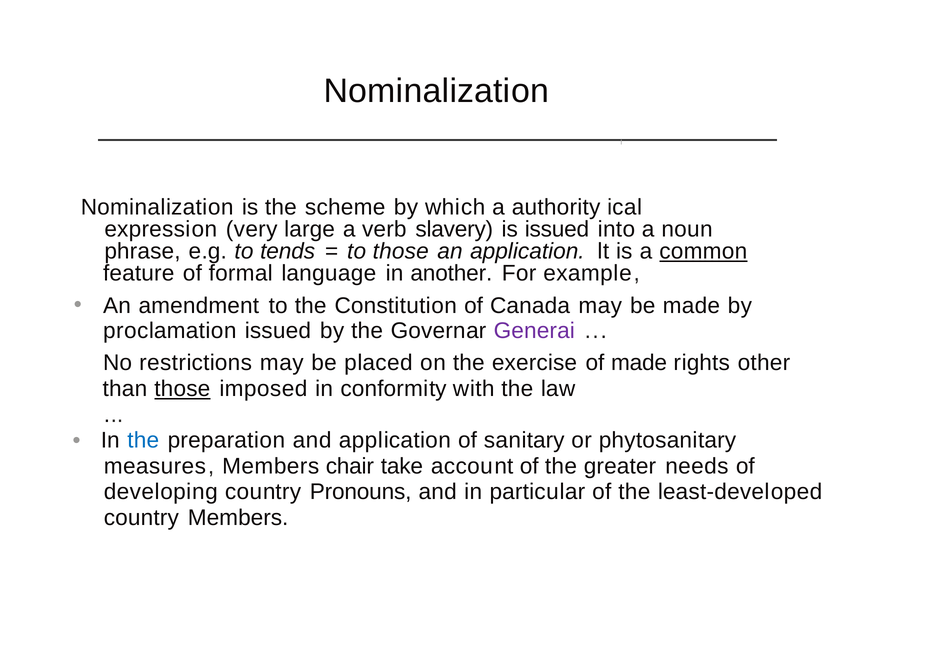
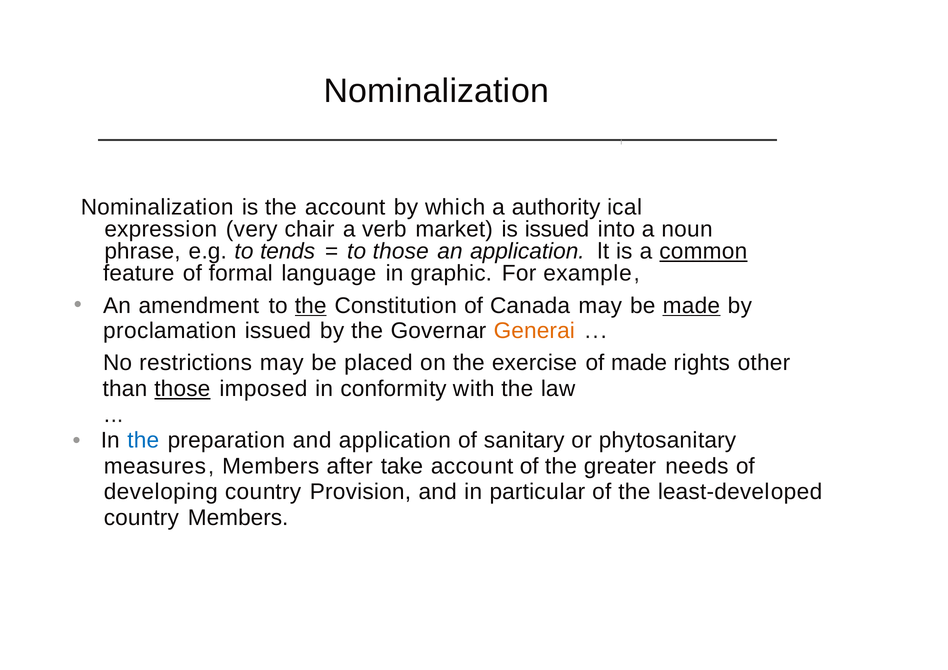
the scheme: scheme -> account
large: large -> chair
slavery: slavery -> market
another: another -> graphic
the at (311, 306) underline: none -> present
made at (691, 306) underline: none -> present
Generai colour: purple -> orange
chair: chair -> after
Pronouns: Pronouns -> Provision
